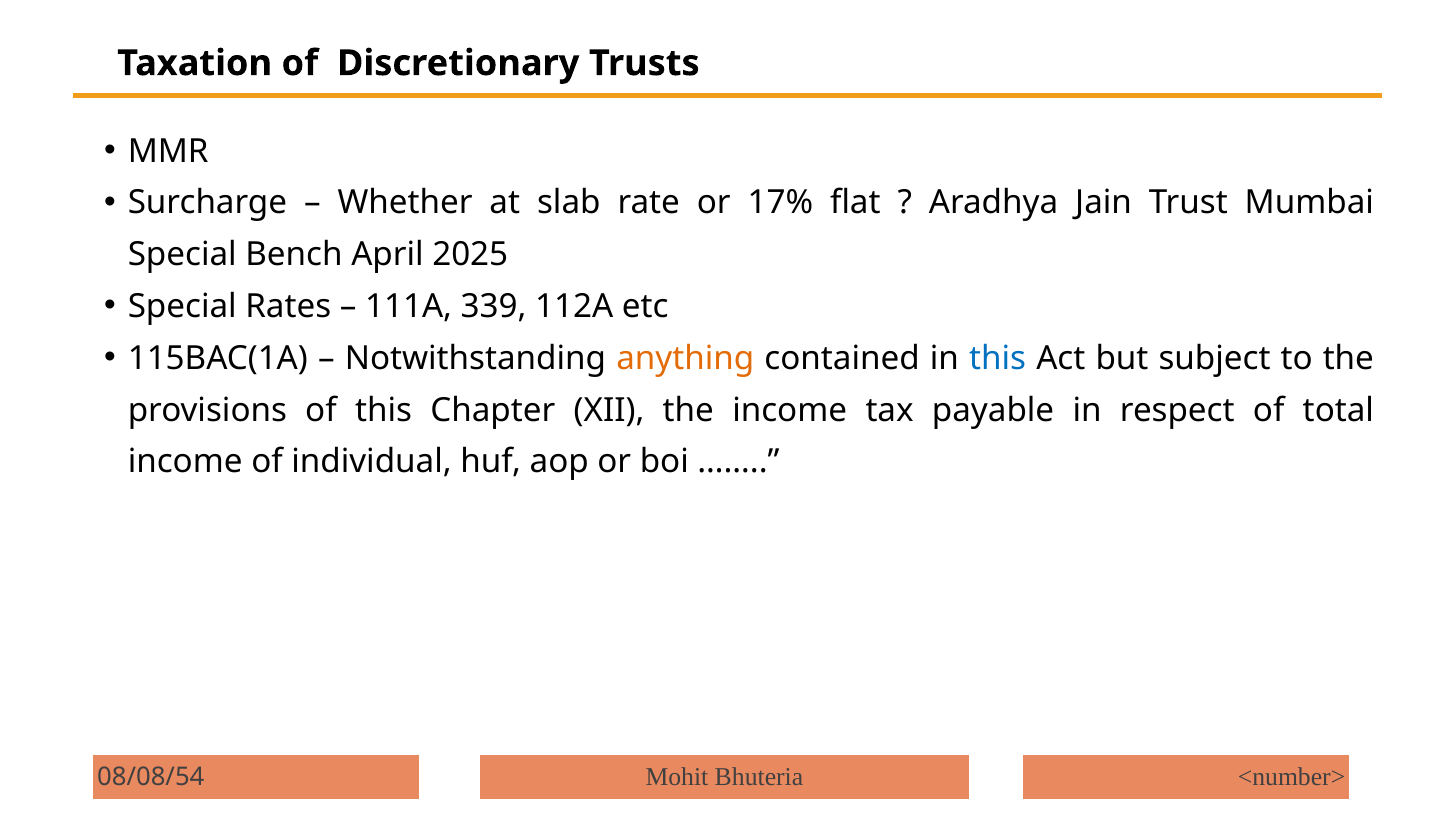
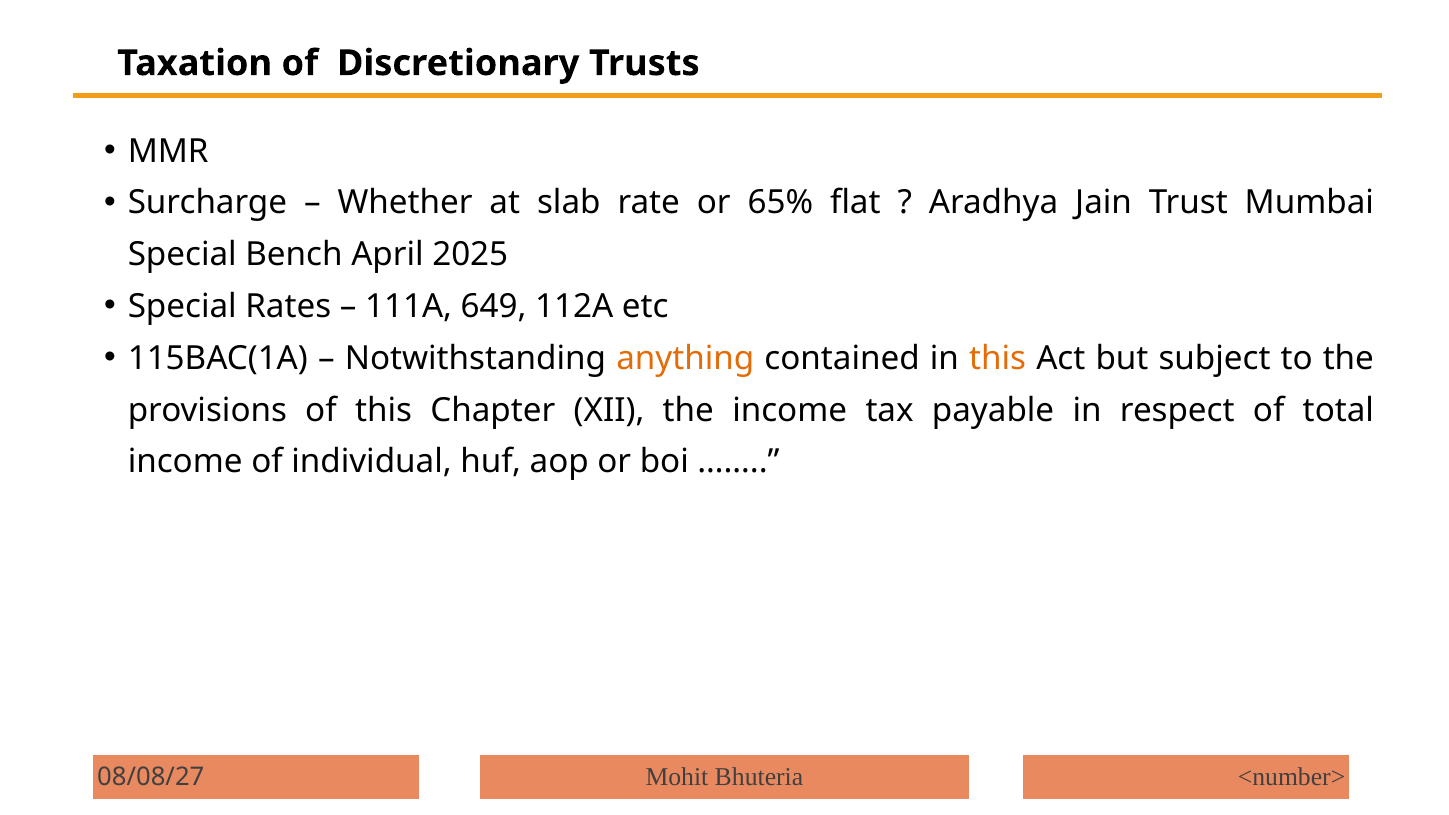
17%: 17% -> 65%
339: 339 -> 649
this at (998, 358) colour: blue -> orange
08/08/54: 08/08/54 -> 08/08/27
